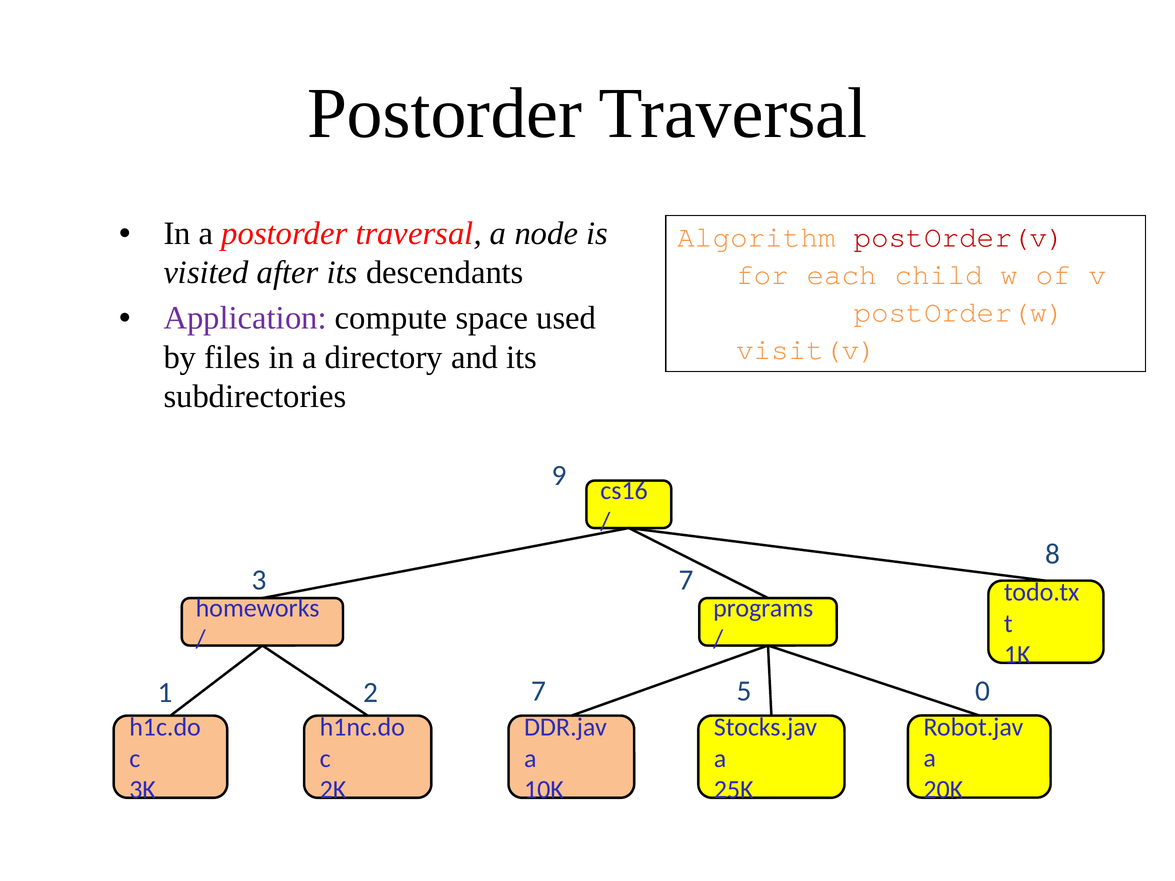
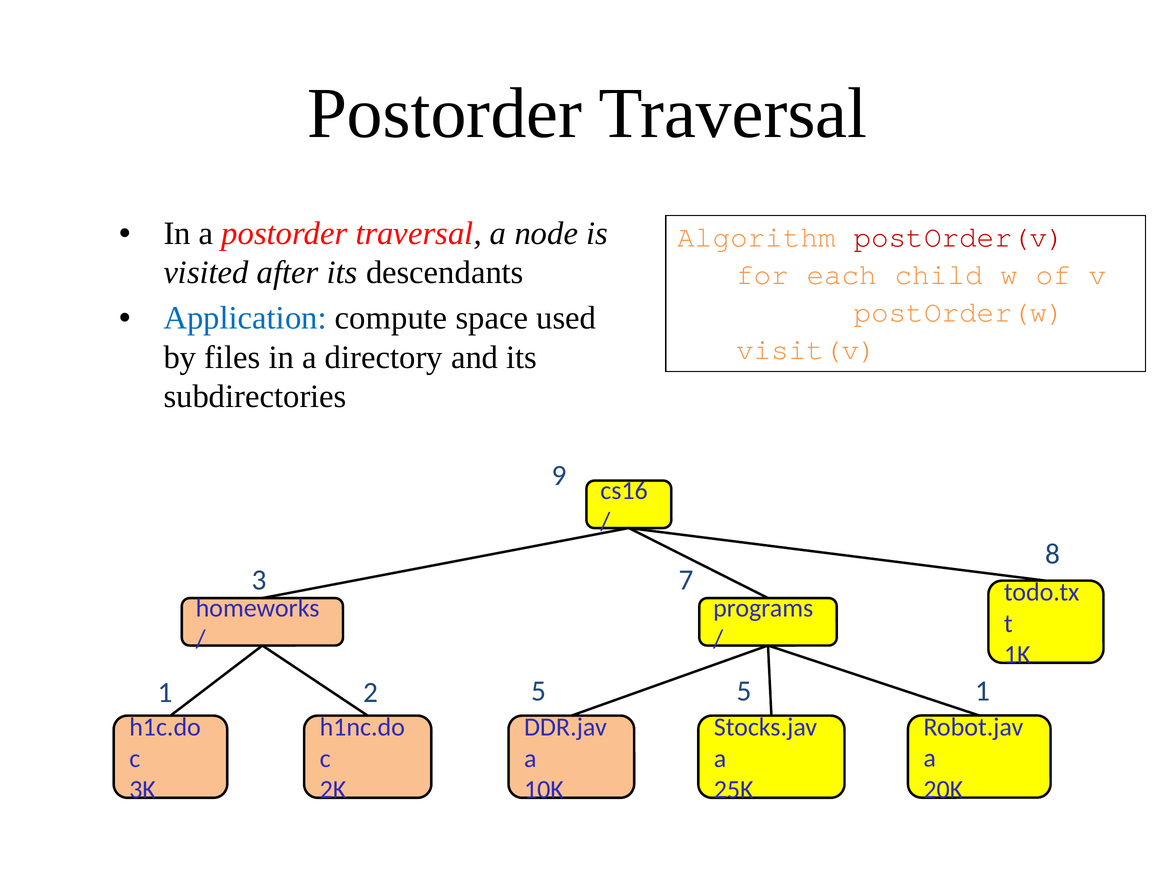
Application colour: purple -> blue
2 7: 7 -> 5
5 0: 0 -> 1
